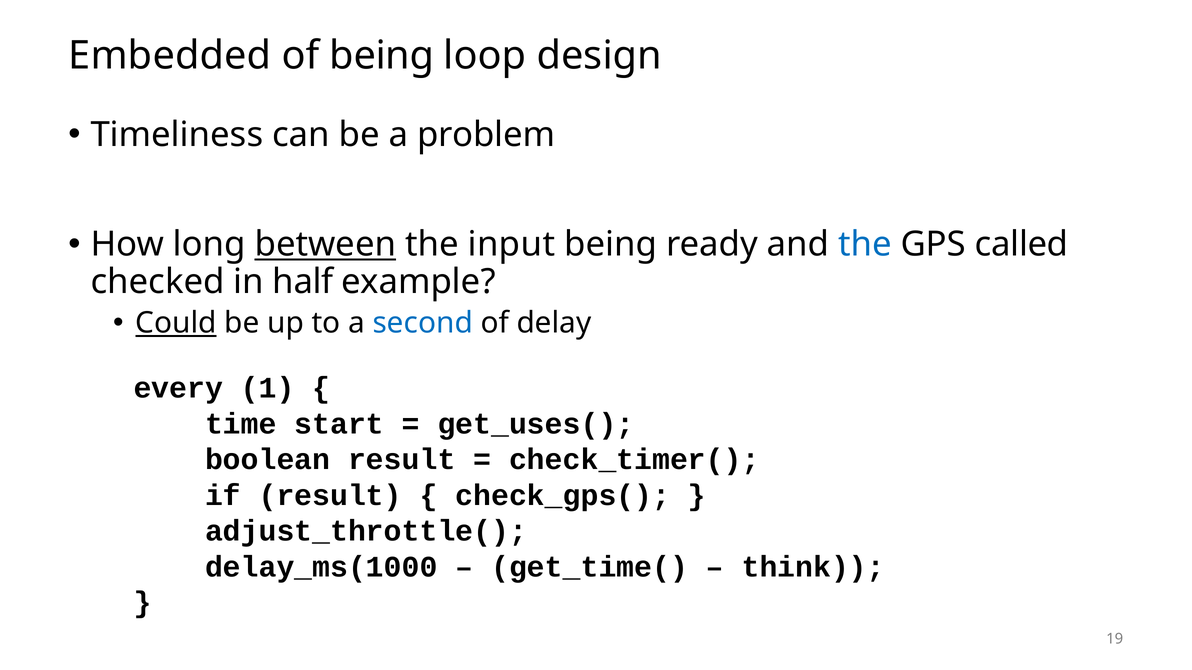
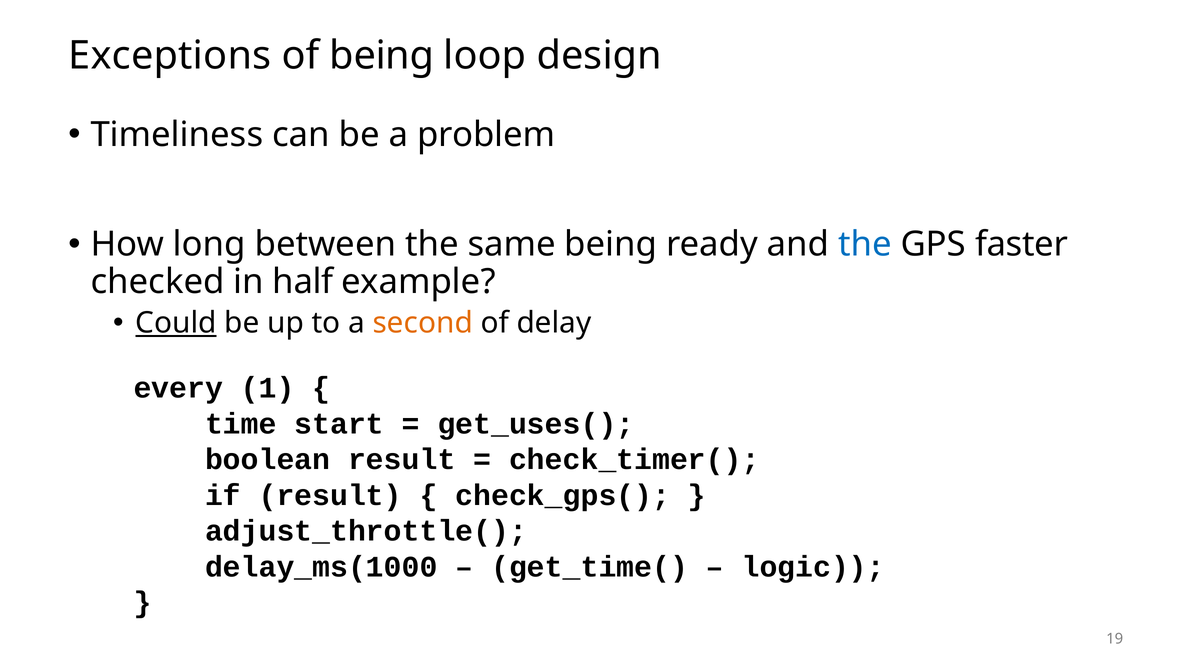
Embedded: Embedded -> Exceptions
between underline: present -> none
input: input -> same
called: called -> faster
second colour: blue -> orange
think: think -> logic
